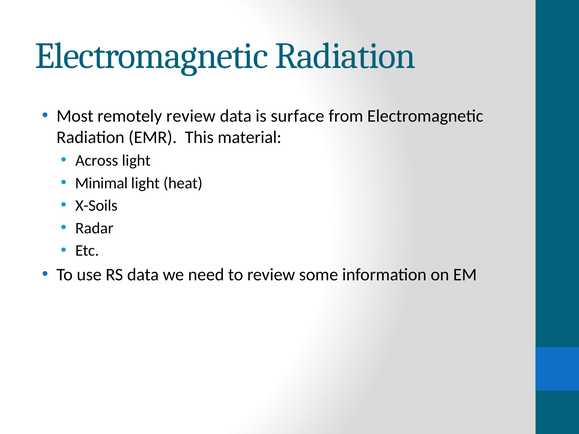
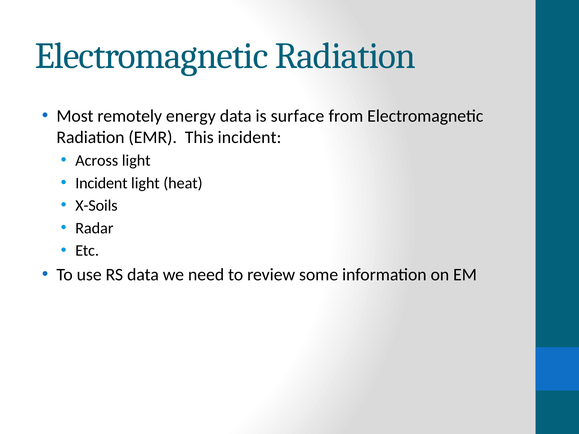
remotely review: review -> energy
This material: material -> incident
Minimal at (101, 183): Minimal -> Incident
